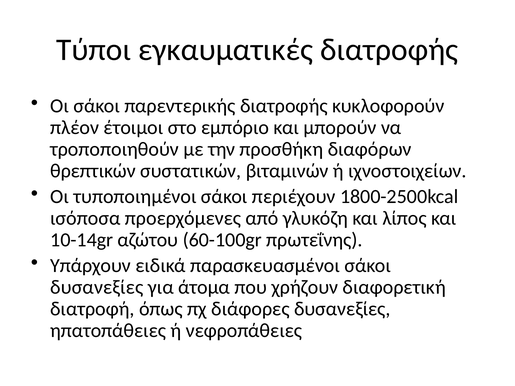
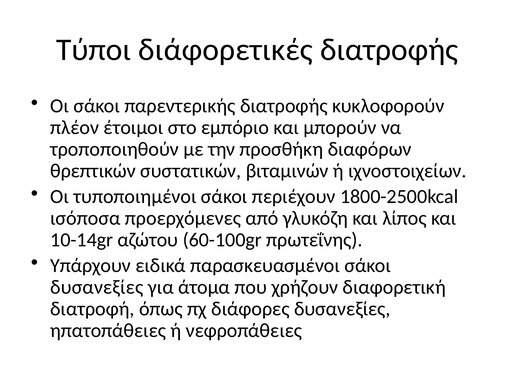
εγκαυματικές: εγκαυματικές -> διάφορετικές
